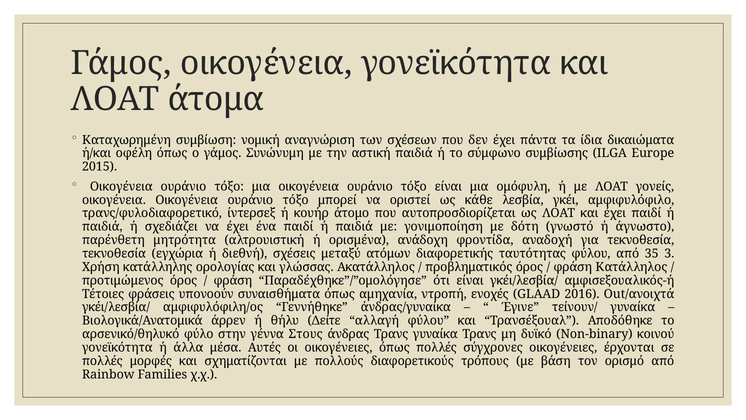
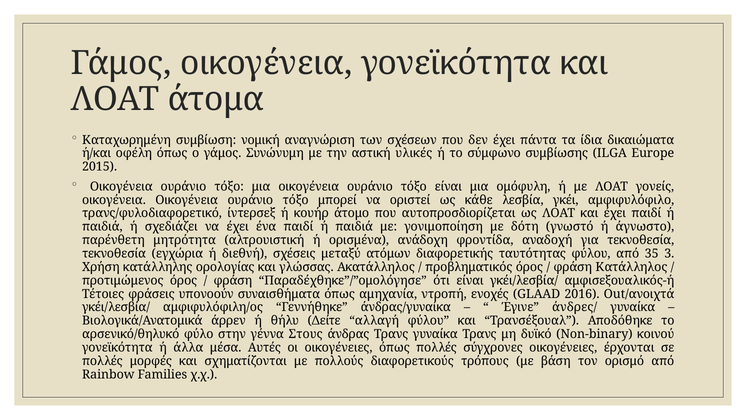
αστική παιδιά: παιδιά -> υλικές
τείνουν/: τείνουν/ -> άνδρες/
